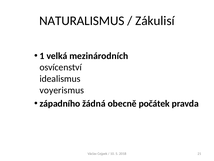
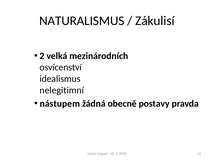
1: 1 -> 2
voyerismus: voyerismus -> nelegitimní
západního: západního -> nástupem
počátek: počátek -> postavy
